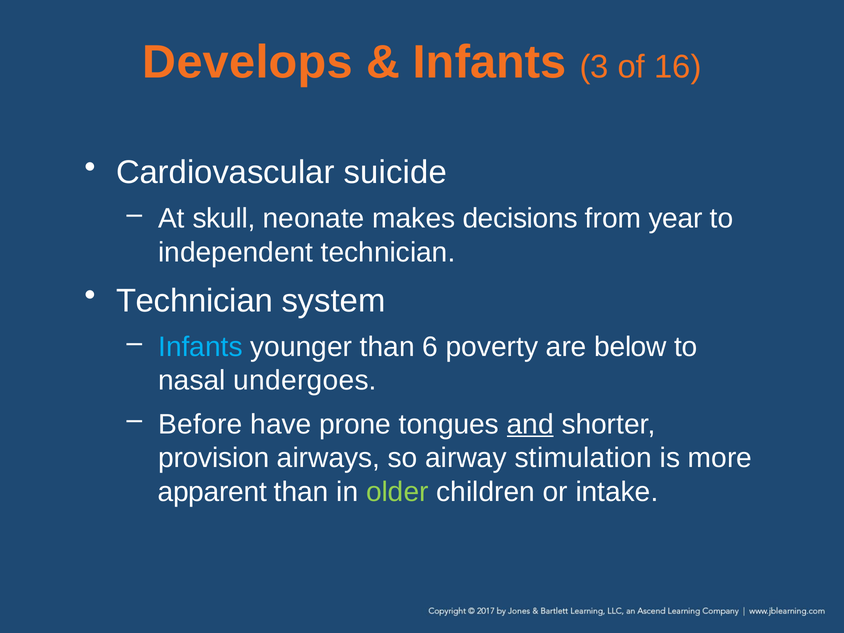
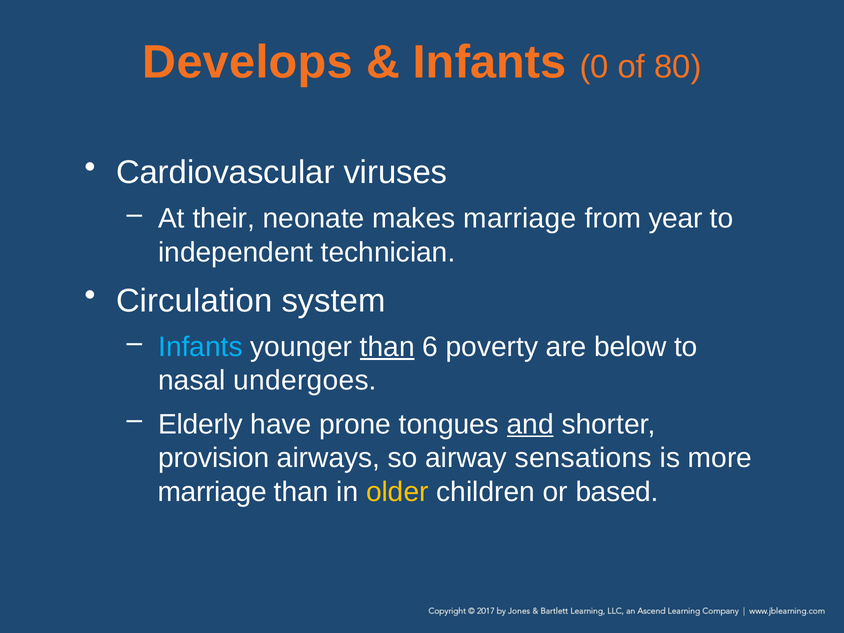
3: 3 -> 0
16: 16 -> 80
suicide: suicide -> viruses
skull: skull -> their
makes decisions: decisions -> marriage
Technician at (194, 301): Technician -> Circulation
than at (387, 347) underline: none -> present
Before: Before -> Elderly
stimulation: stimulation -> sensations
apparent at (212, 492): apparent -> marriage
older colour: light green -> yellow
intake: intake -> based
